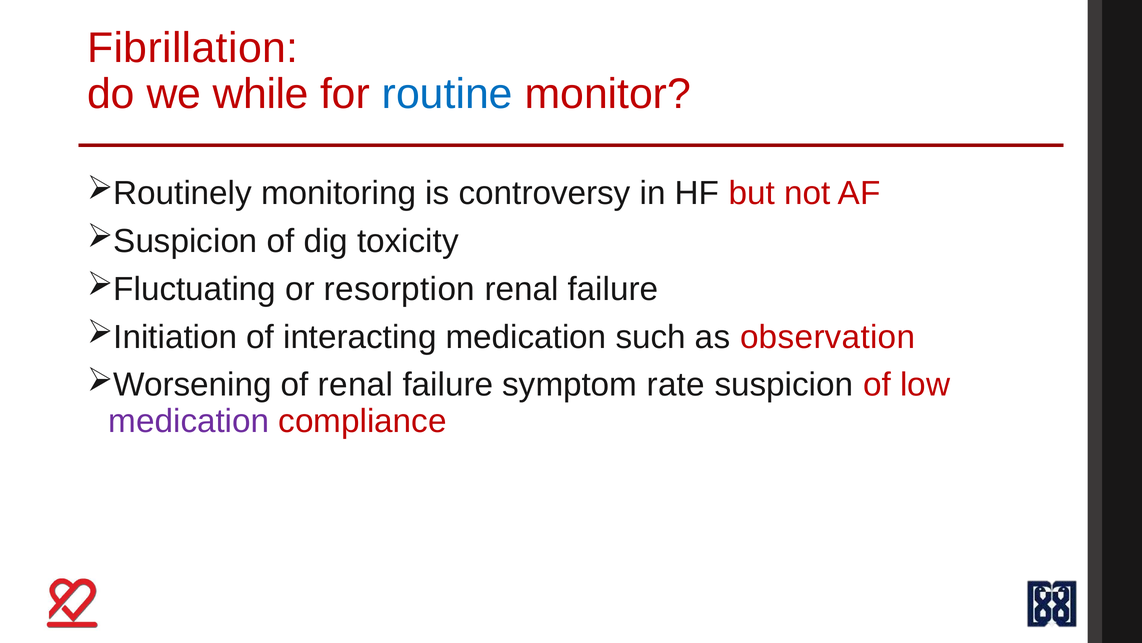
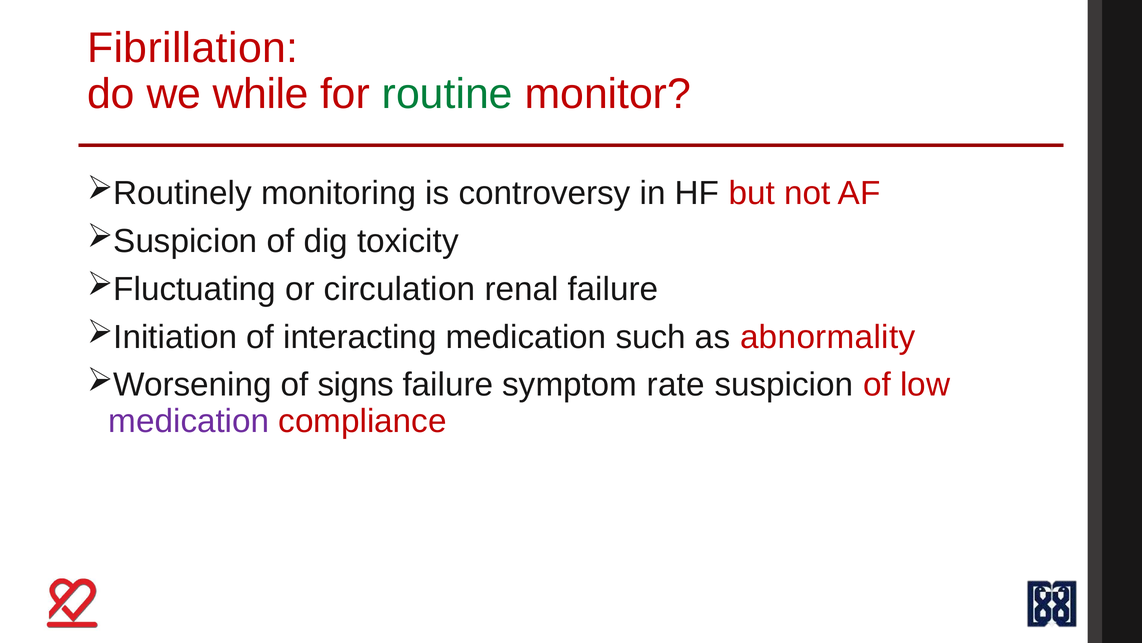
routine colour: blue -> green
resorption: resorption -> circulation
observation: observation -> abnormality
of renal: renal -> signs
